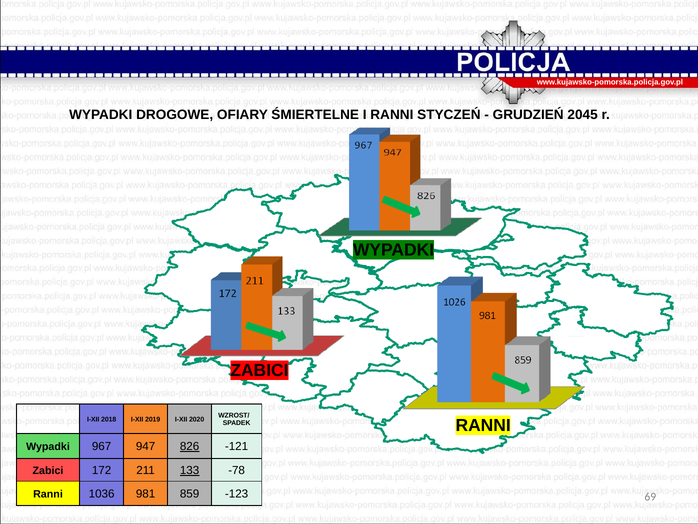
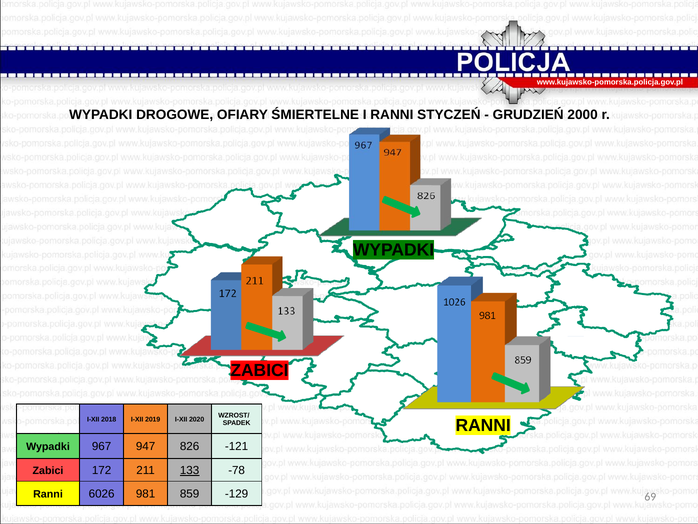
2045: 2045 -> 2000
826 underline: present -> none
1036: 1036 -> 6026
-123: -123 -> -129
